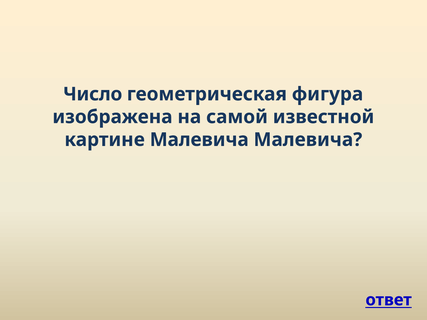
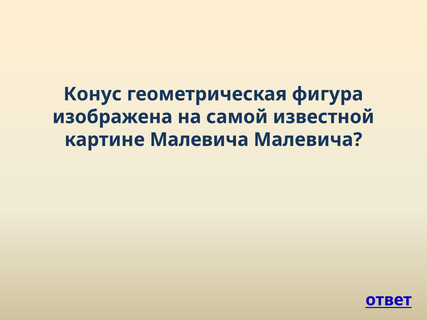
Число: Число -> Конус
